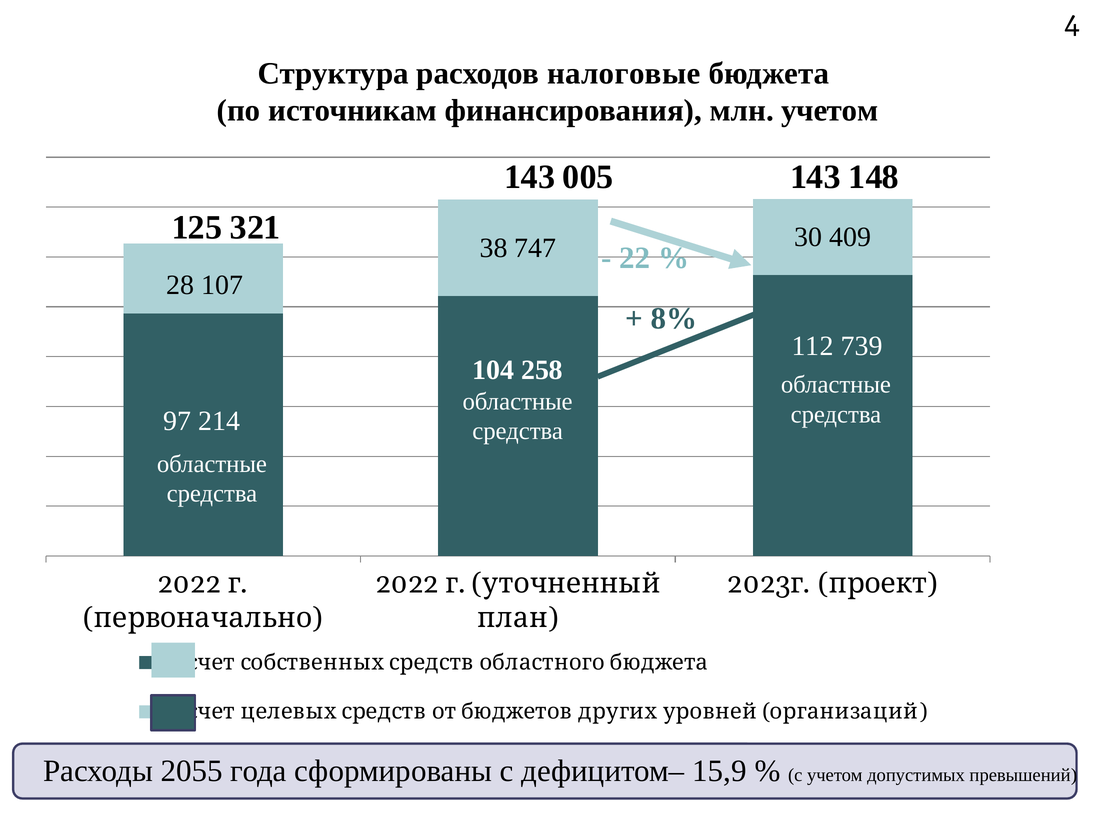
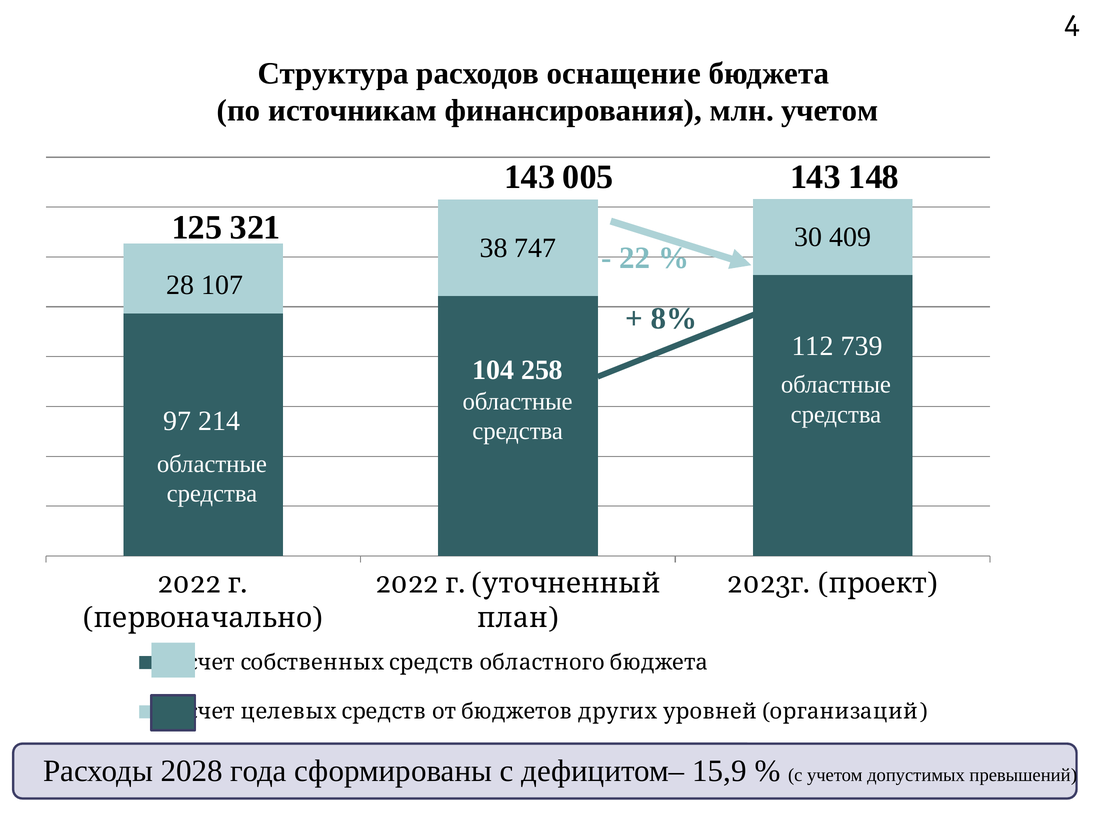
налоговые: налоговые -> оснащение
2055: 2055 -> 2028
